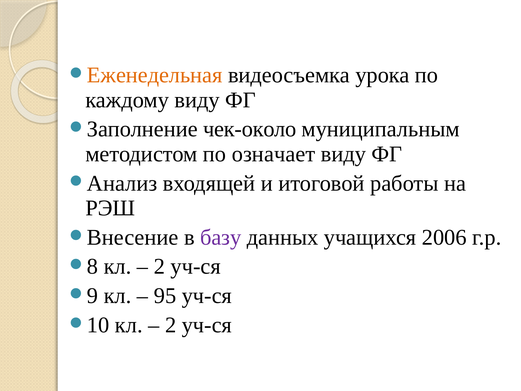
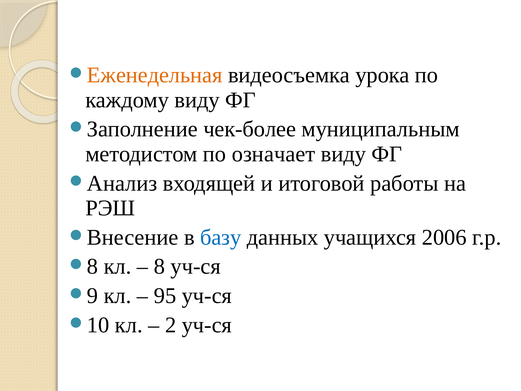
чек-около: чек-около -> чек-более
базу colour: purple -> blue
2 at (159, 266): 2 -> 8
